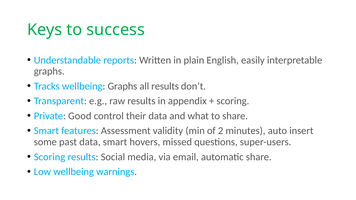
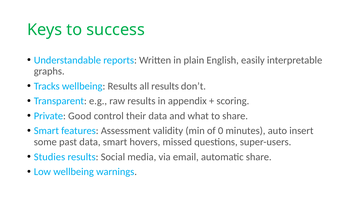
wellbeing Graphs: Graphs -> Results
2: 2 -> 0
Scoring at (50, 157): Scoring -> Studies
